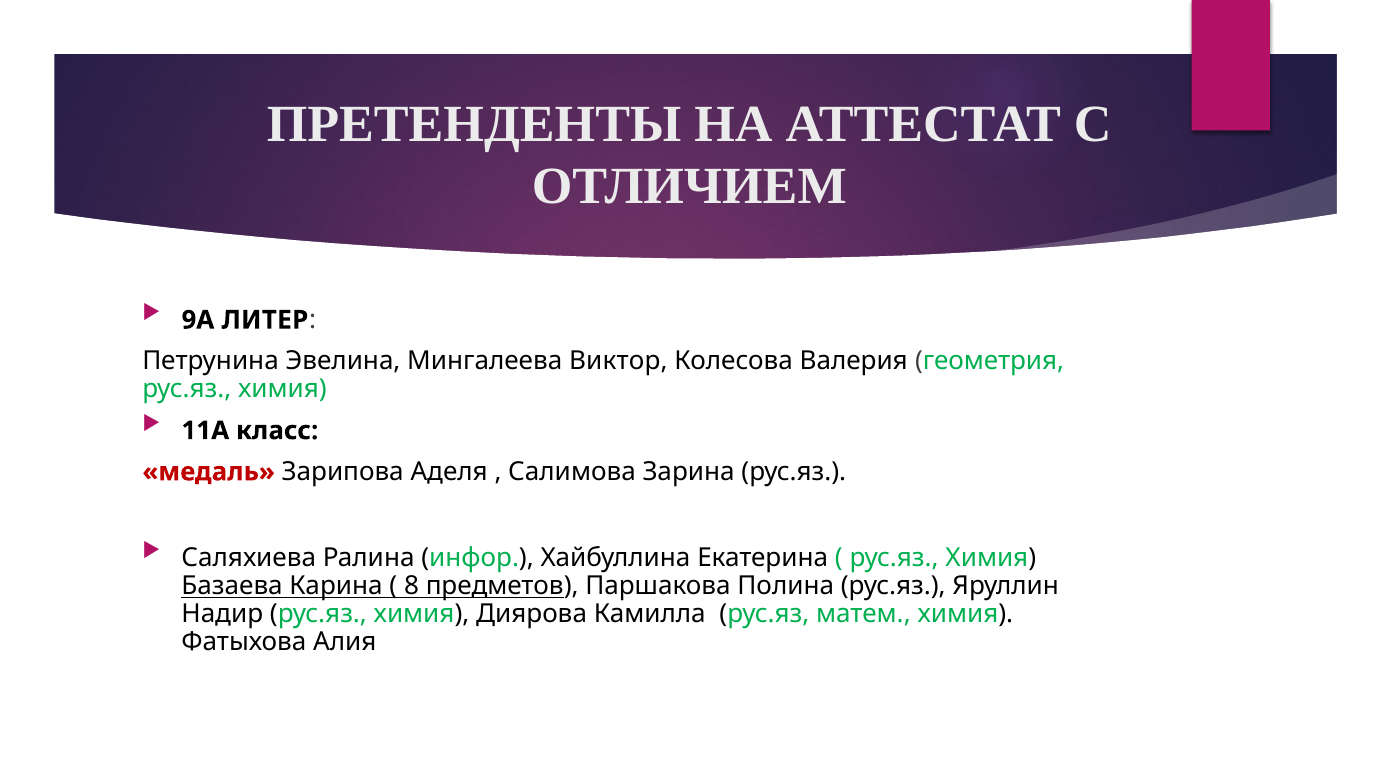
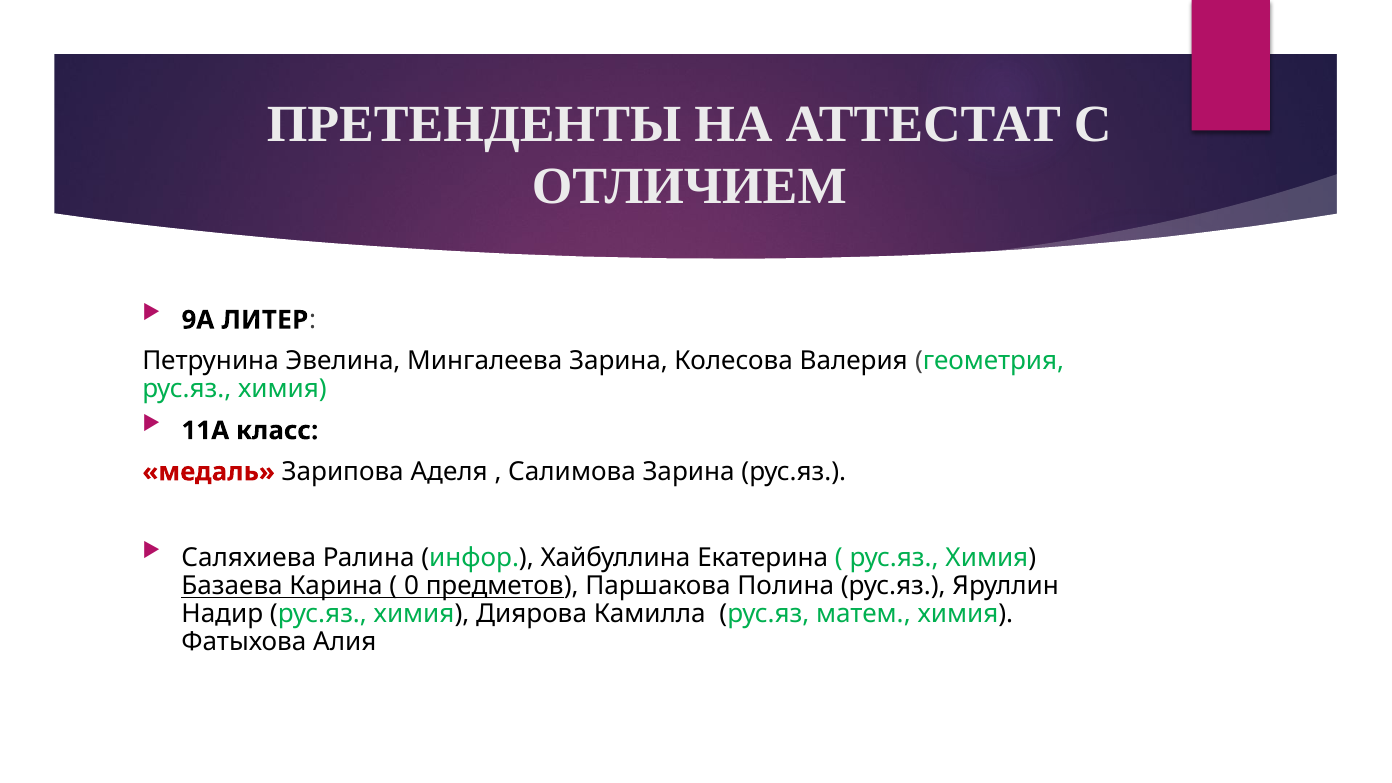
Мингалеева Виктор: Виктор -> Зарина
8: 8 -> 0
